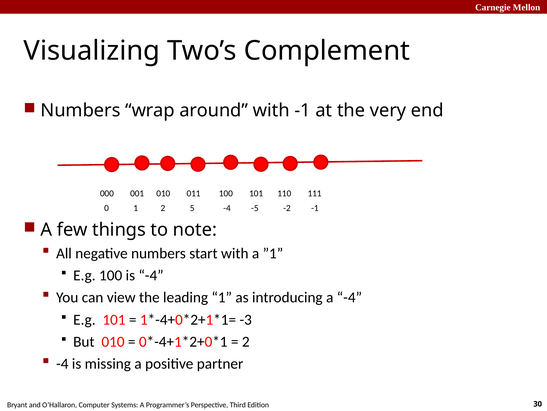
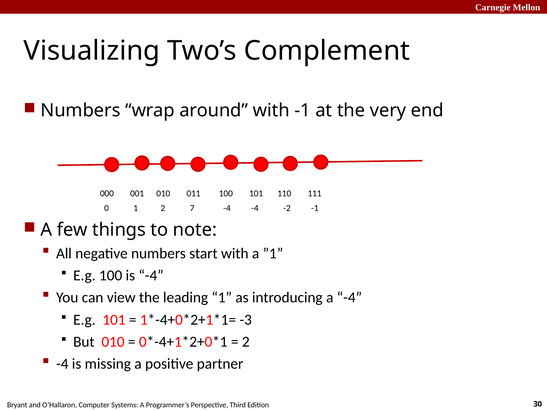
5: 5 -> 7
-4 -5: -5 -> -4
